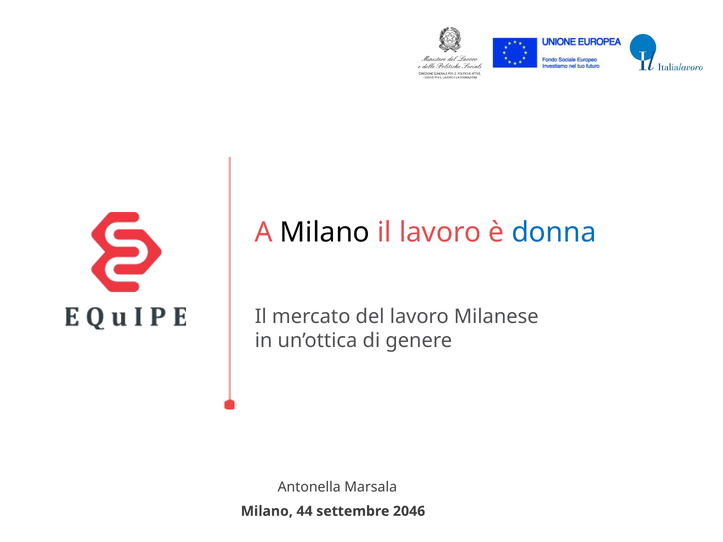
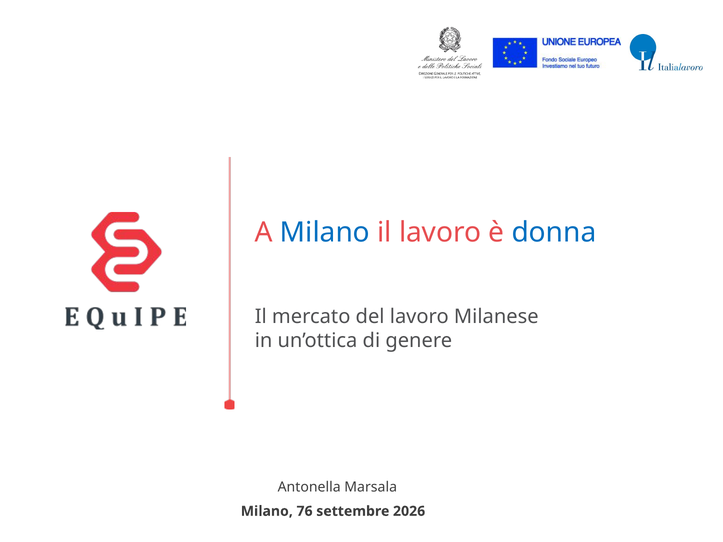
Milano at (325, 233) colour: black -> blue
44: 44 -> 76
2046: 2046 -> 2026
